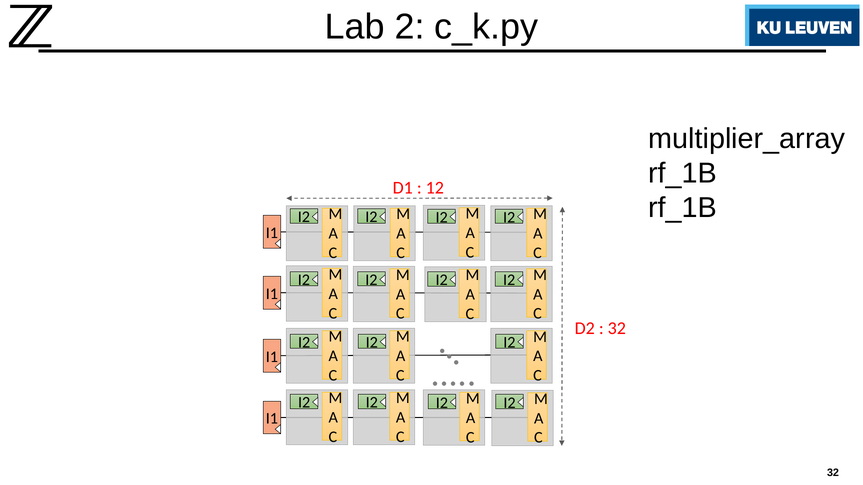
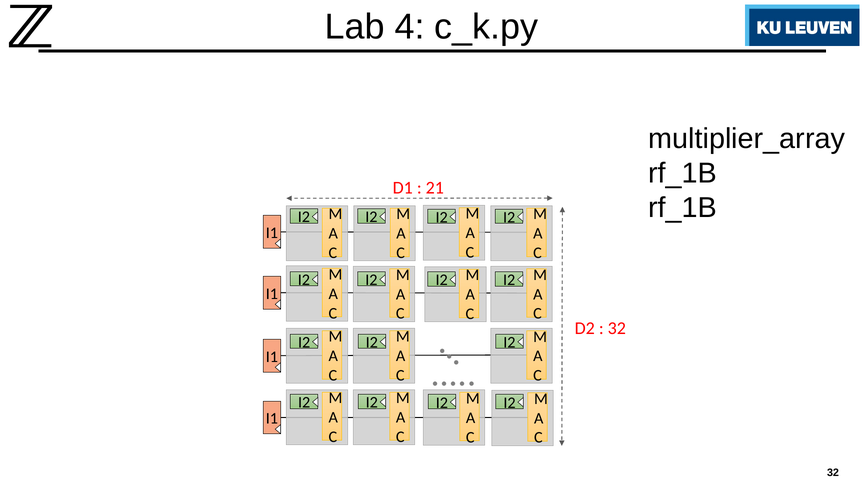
2: 2 -> 4
12: 12 -> 21
